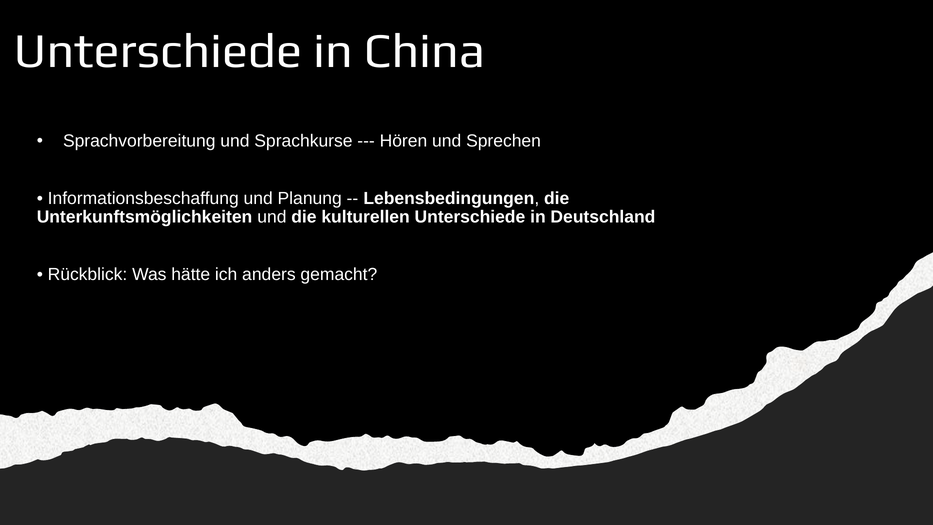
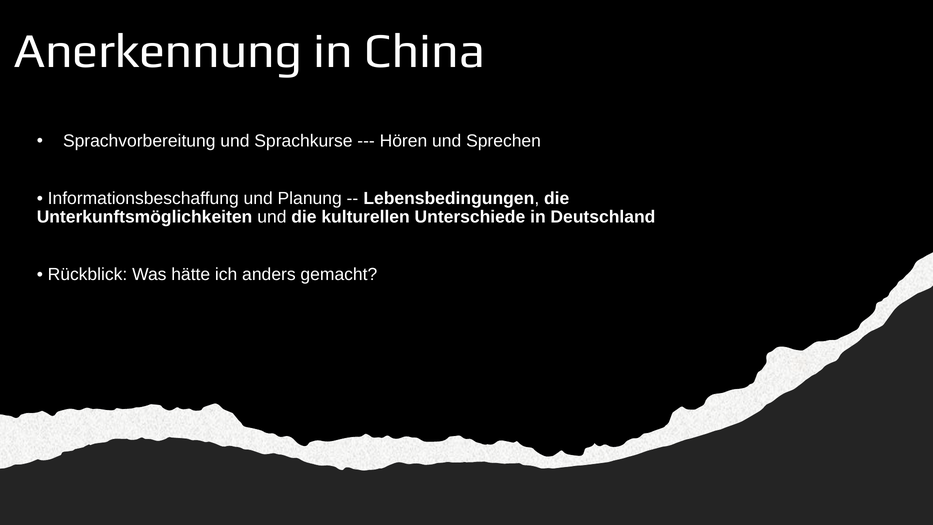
Unterschiede at (158, 51): Unterschiede -> Anerkennung
